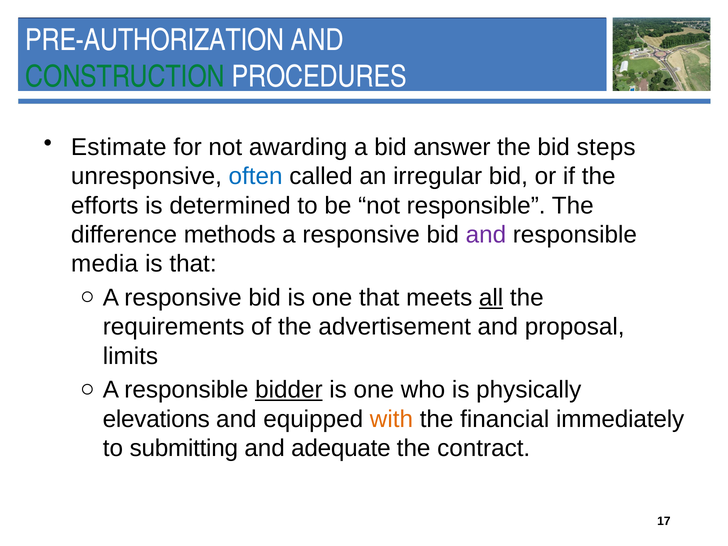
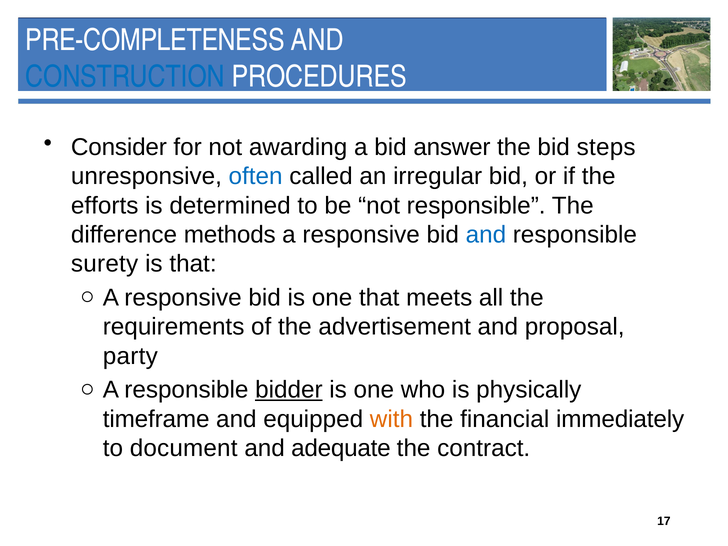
PRE-AUTHORIZATION: PRE-AUTHORIZATION -> PRE-COMPLETENESS
CONSTRUCTION colour: green -> blue
Estimate: Estimate -> Consider
and at (486, 235) colour: purple -> blue
media: media -> surety
all underline: present -> none
limits: limits -> party
elevations: elevations -> timeframe
submitting: submitting -> document
